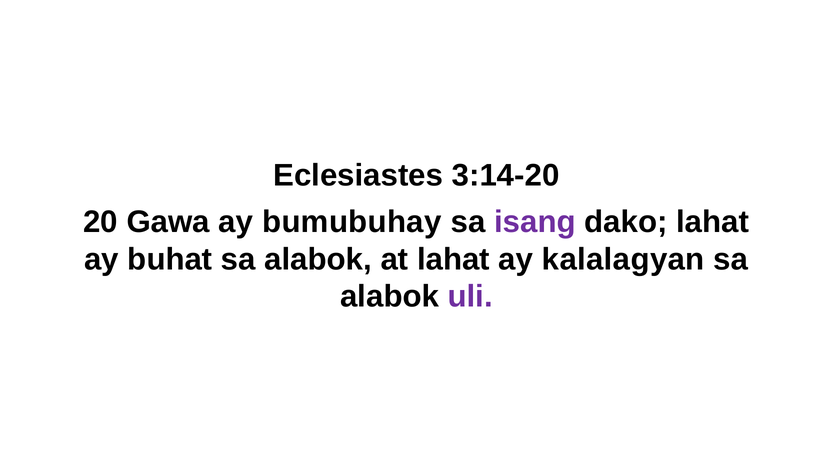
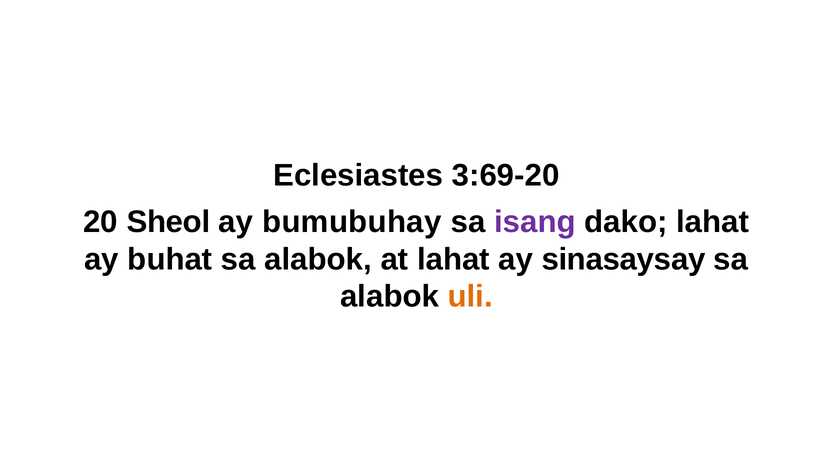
3:14-20: 3:14-20 -> 3:69-20
Gawa: Gawa -> Sheol
kalalagyan: kalalagyan -> sinasaysay
uli colour: purple -> orange
